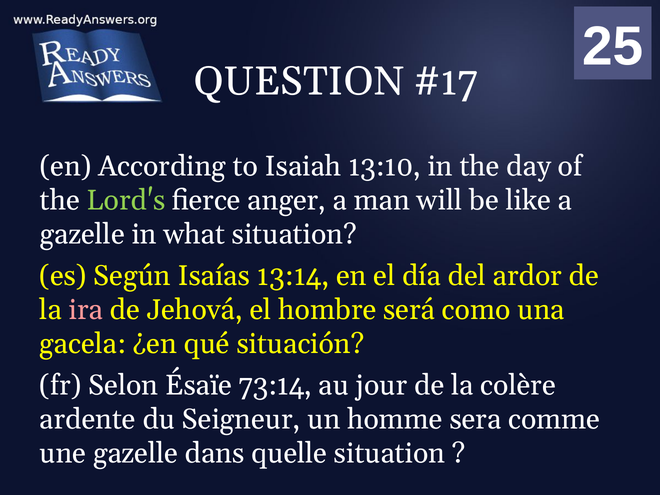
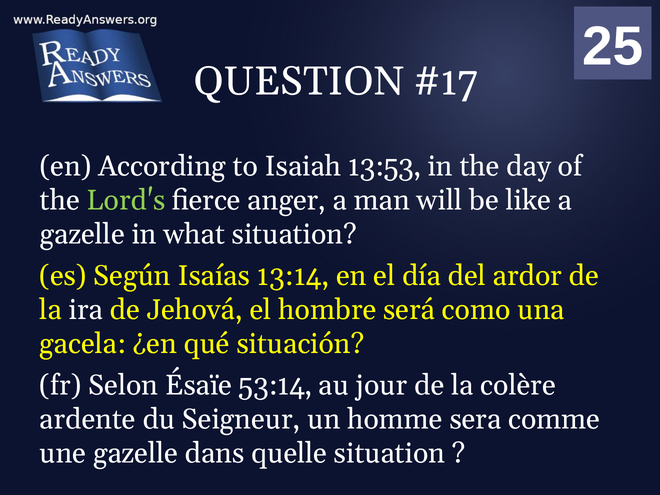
13:10: 13:10 -> 13:53
ira colour: pink -> white
73:14: 73:14 -> 53:14
